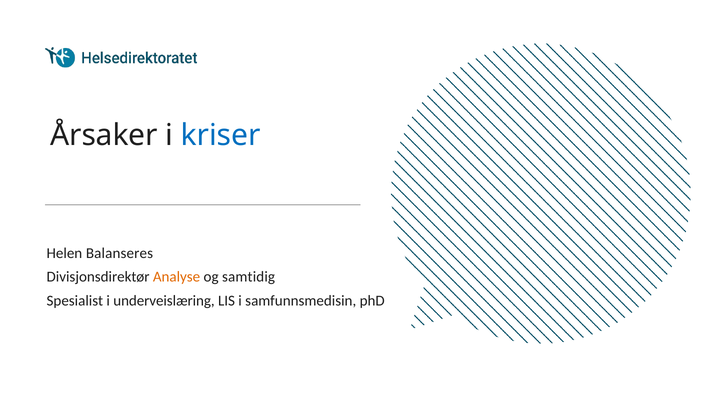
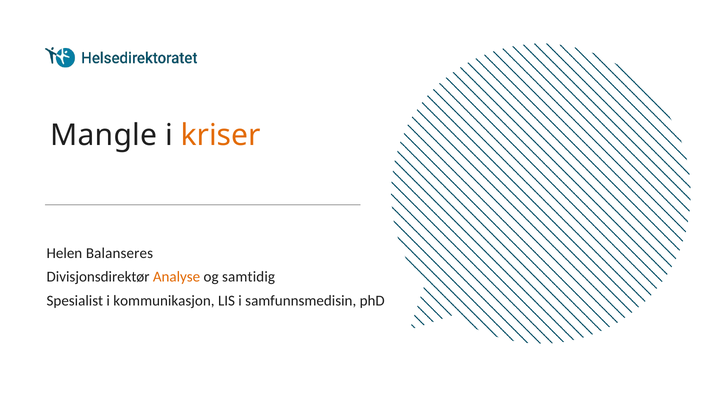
Årsaker: Årsaker -> Mangle
kriser colour: blue -> orange
underveislæring: underveislæring -> kommunikasjon
